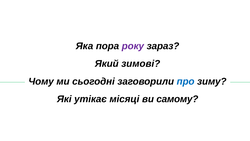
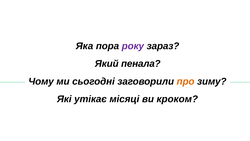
зимові: зимові -> пенала
про colour: blue -> orange
самому: самому -> кроком
